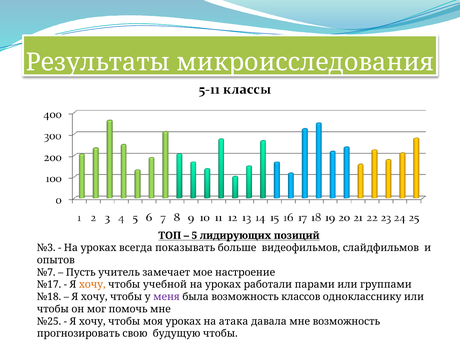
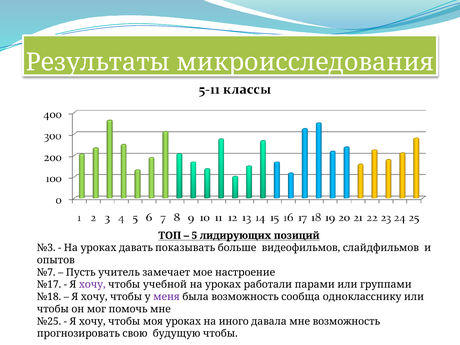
всегда: всегда -> давать
хочу at (92, 285) colour: orange -> purple
классов: классов -> сообща
атака: атака -> иного
